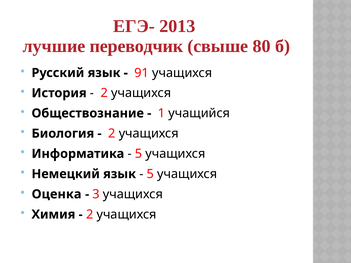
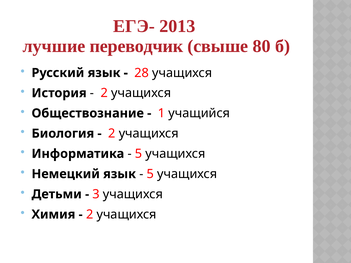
91: 91 -> 28
Оценка: Оценка -> Детьми
